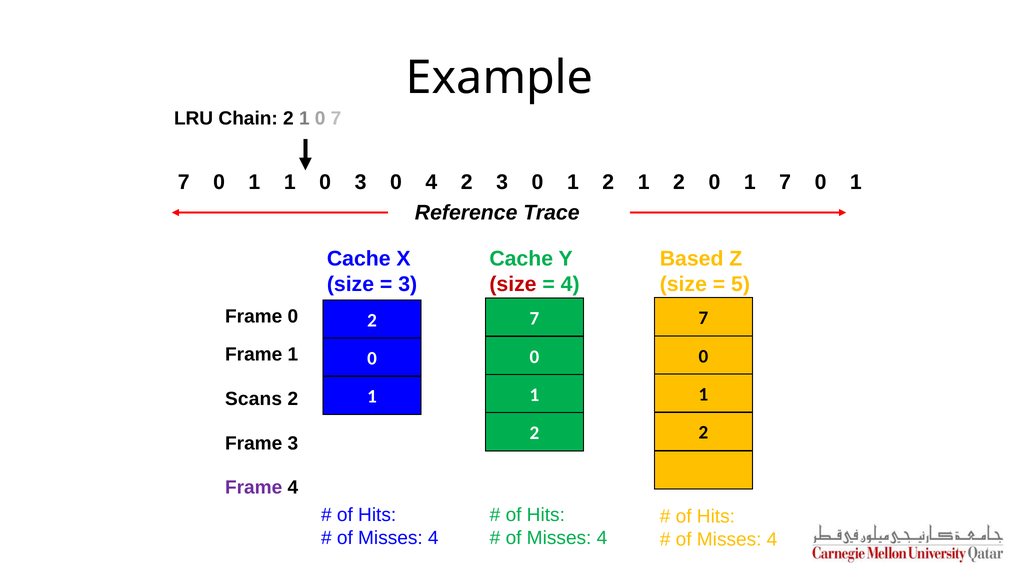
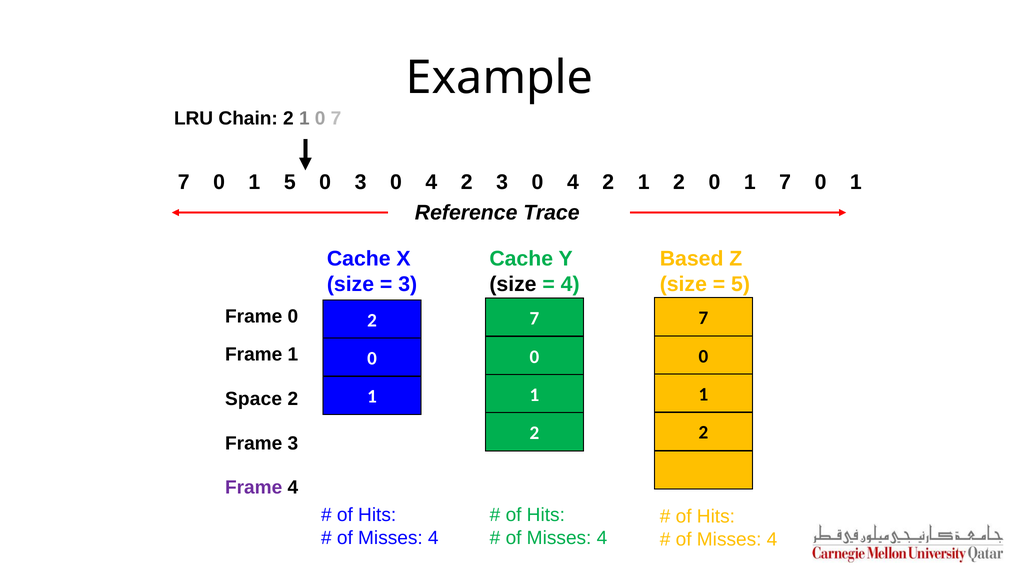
1 1: 1 -> 5
2 3 0 1: 1 -> 4
size at (513, 284) colour: red -> black
Scans: Scans -> Space
